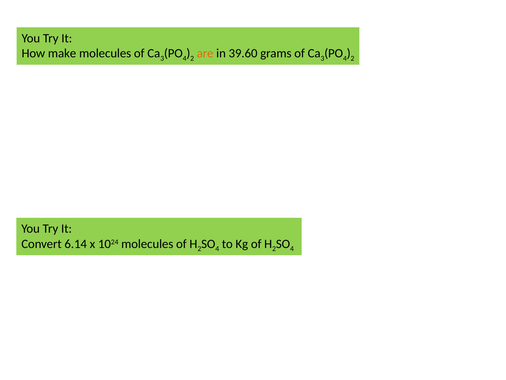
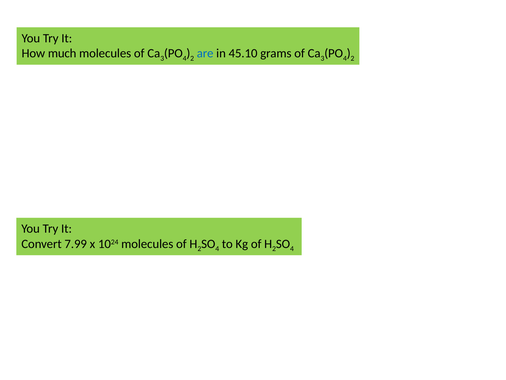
make: make -> much
are colour: orange -> blue
39.60: 39.60 -> 45.10
6.14: 6.14 -> 7.99
